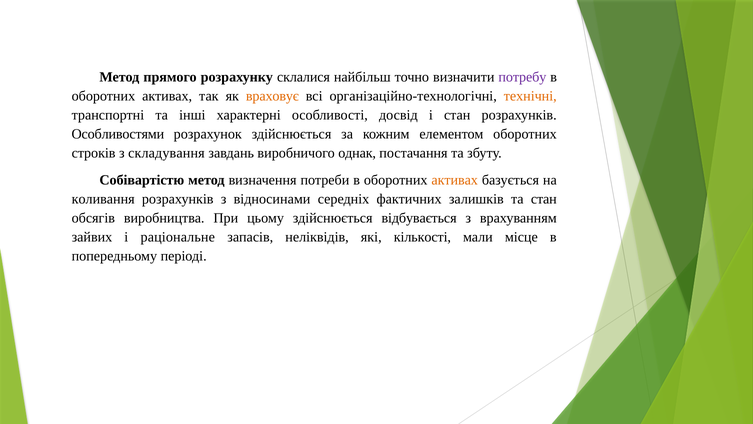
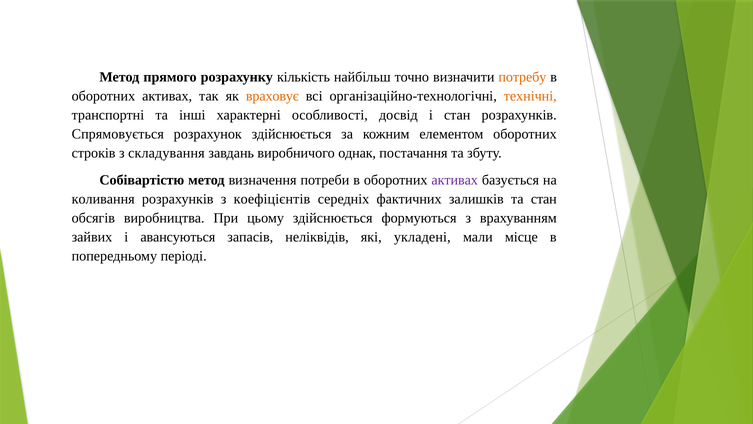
склалися: склалися -> кількість
потребу colour: purple -> orange
Особливостями: Особливостями -> Спрямовується
активах at (455, 180) colour: orange -> purple
відносинами: відносинами -> коефіцієнтів
відбувається: відбувається -> формуються
раціональне: раціональне -> авансуються
кількості: кількості -> укладені
